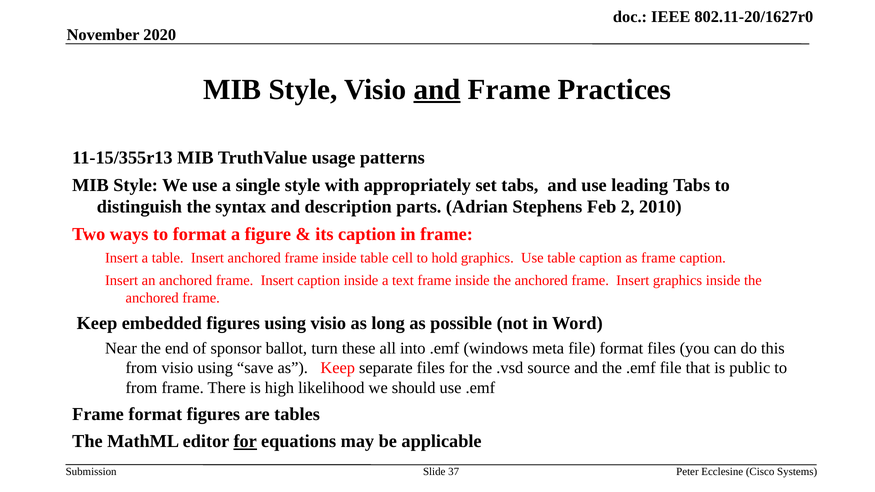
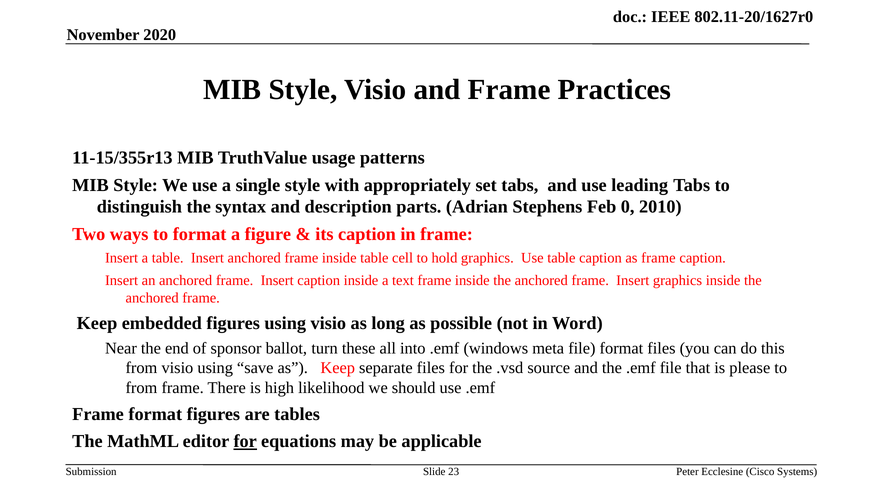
and at (437, 89) underline: present -> none
2: 2 -> 0
public: public -> please
37: 37 -> 23
